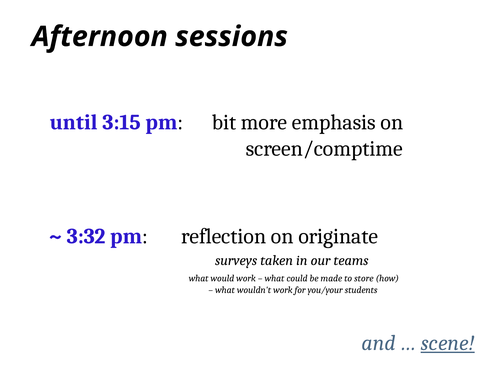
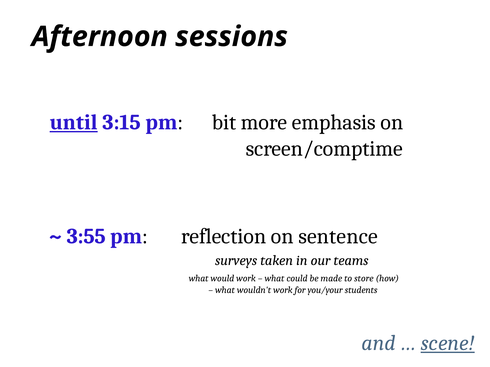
until underline: none -> present
3:32: 3:32 -> 3:55
originate: originate -> sentence
